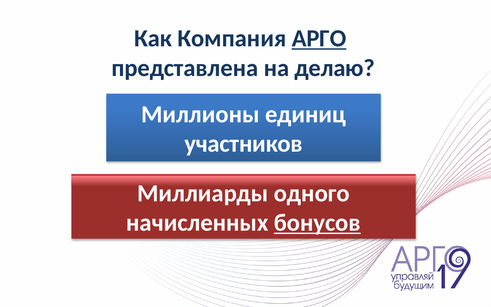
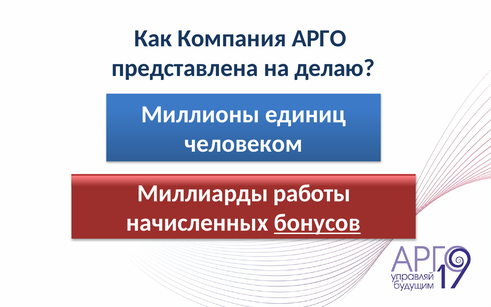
АРГО underline: present -> none
участников: участников -> человеком
одного: одного -> работы
